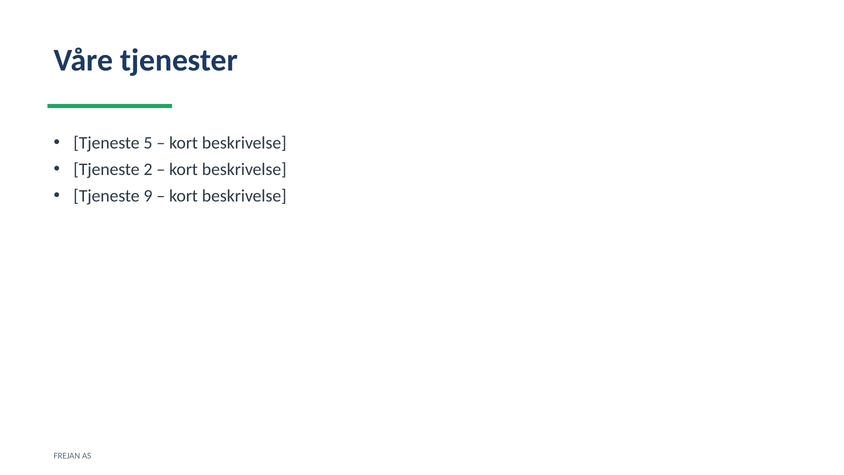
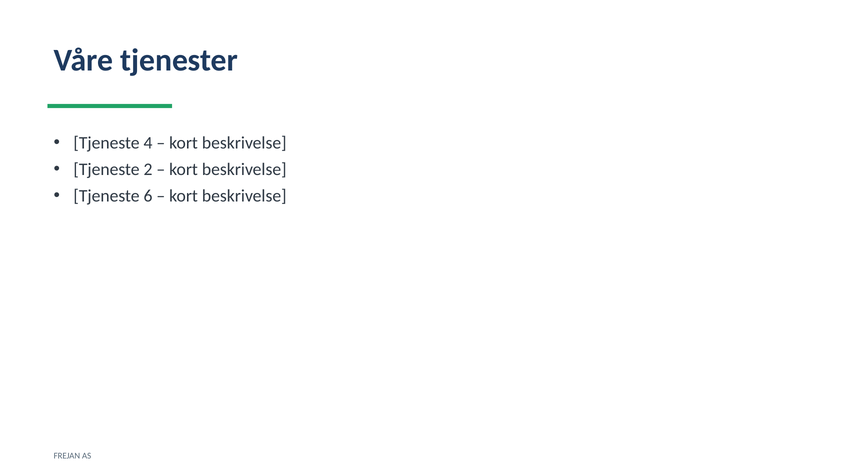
5: 5 -> 4
9: 9 -> 6
